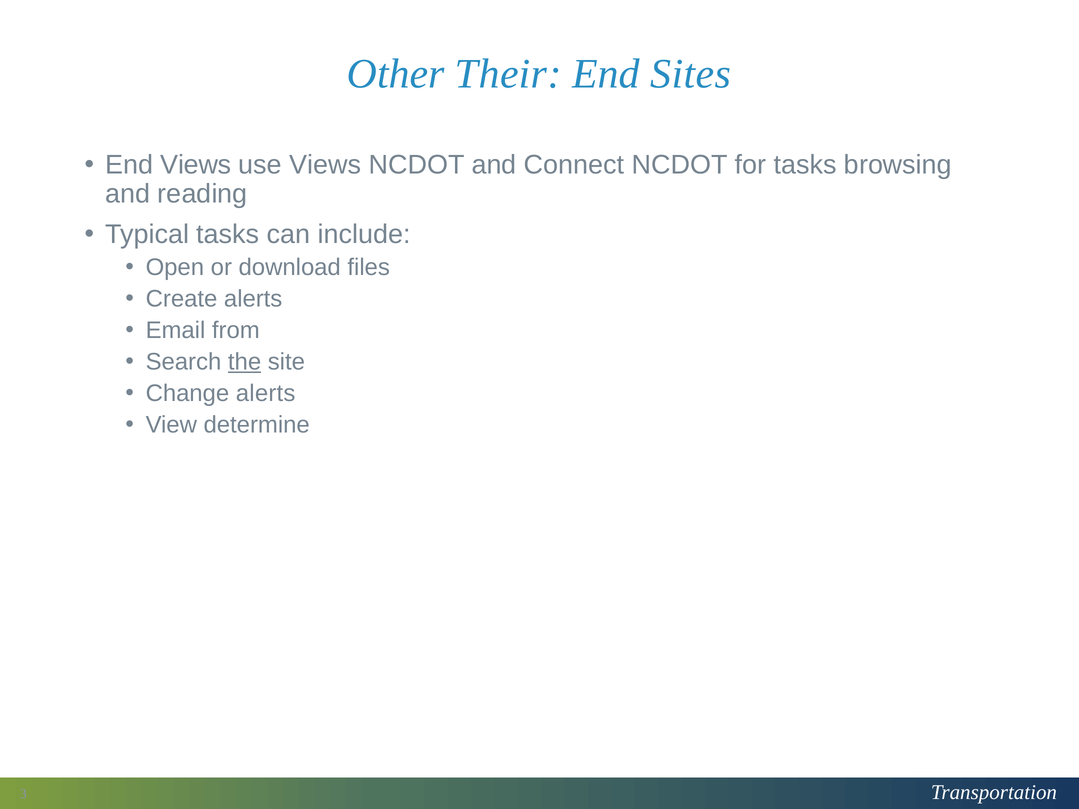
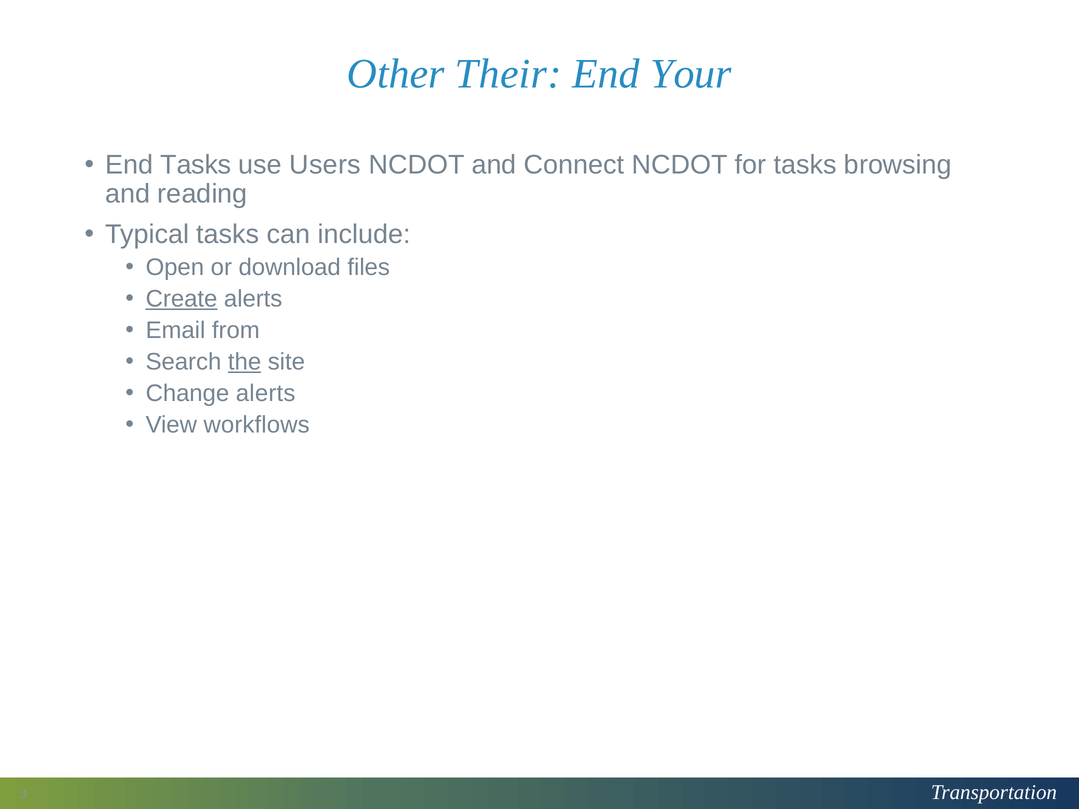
Sites: Sites -> Your
End Views: Views -> Tasks
use Views: Views -> Users
Create underline: none -> present
determine: determine -> workflows
